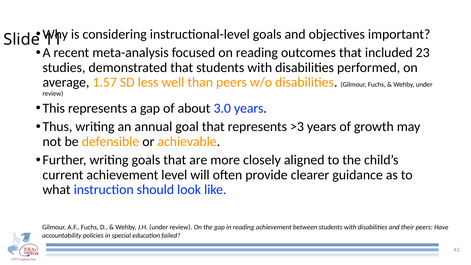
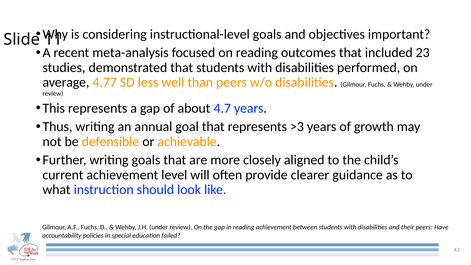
1.57: 1.57 -> 4.77
3.0: 3.0 -> 4.7
